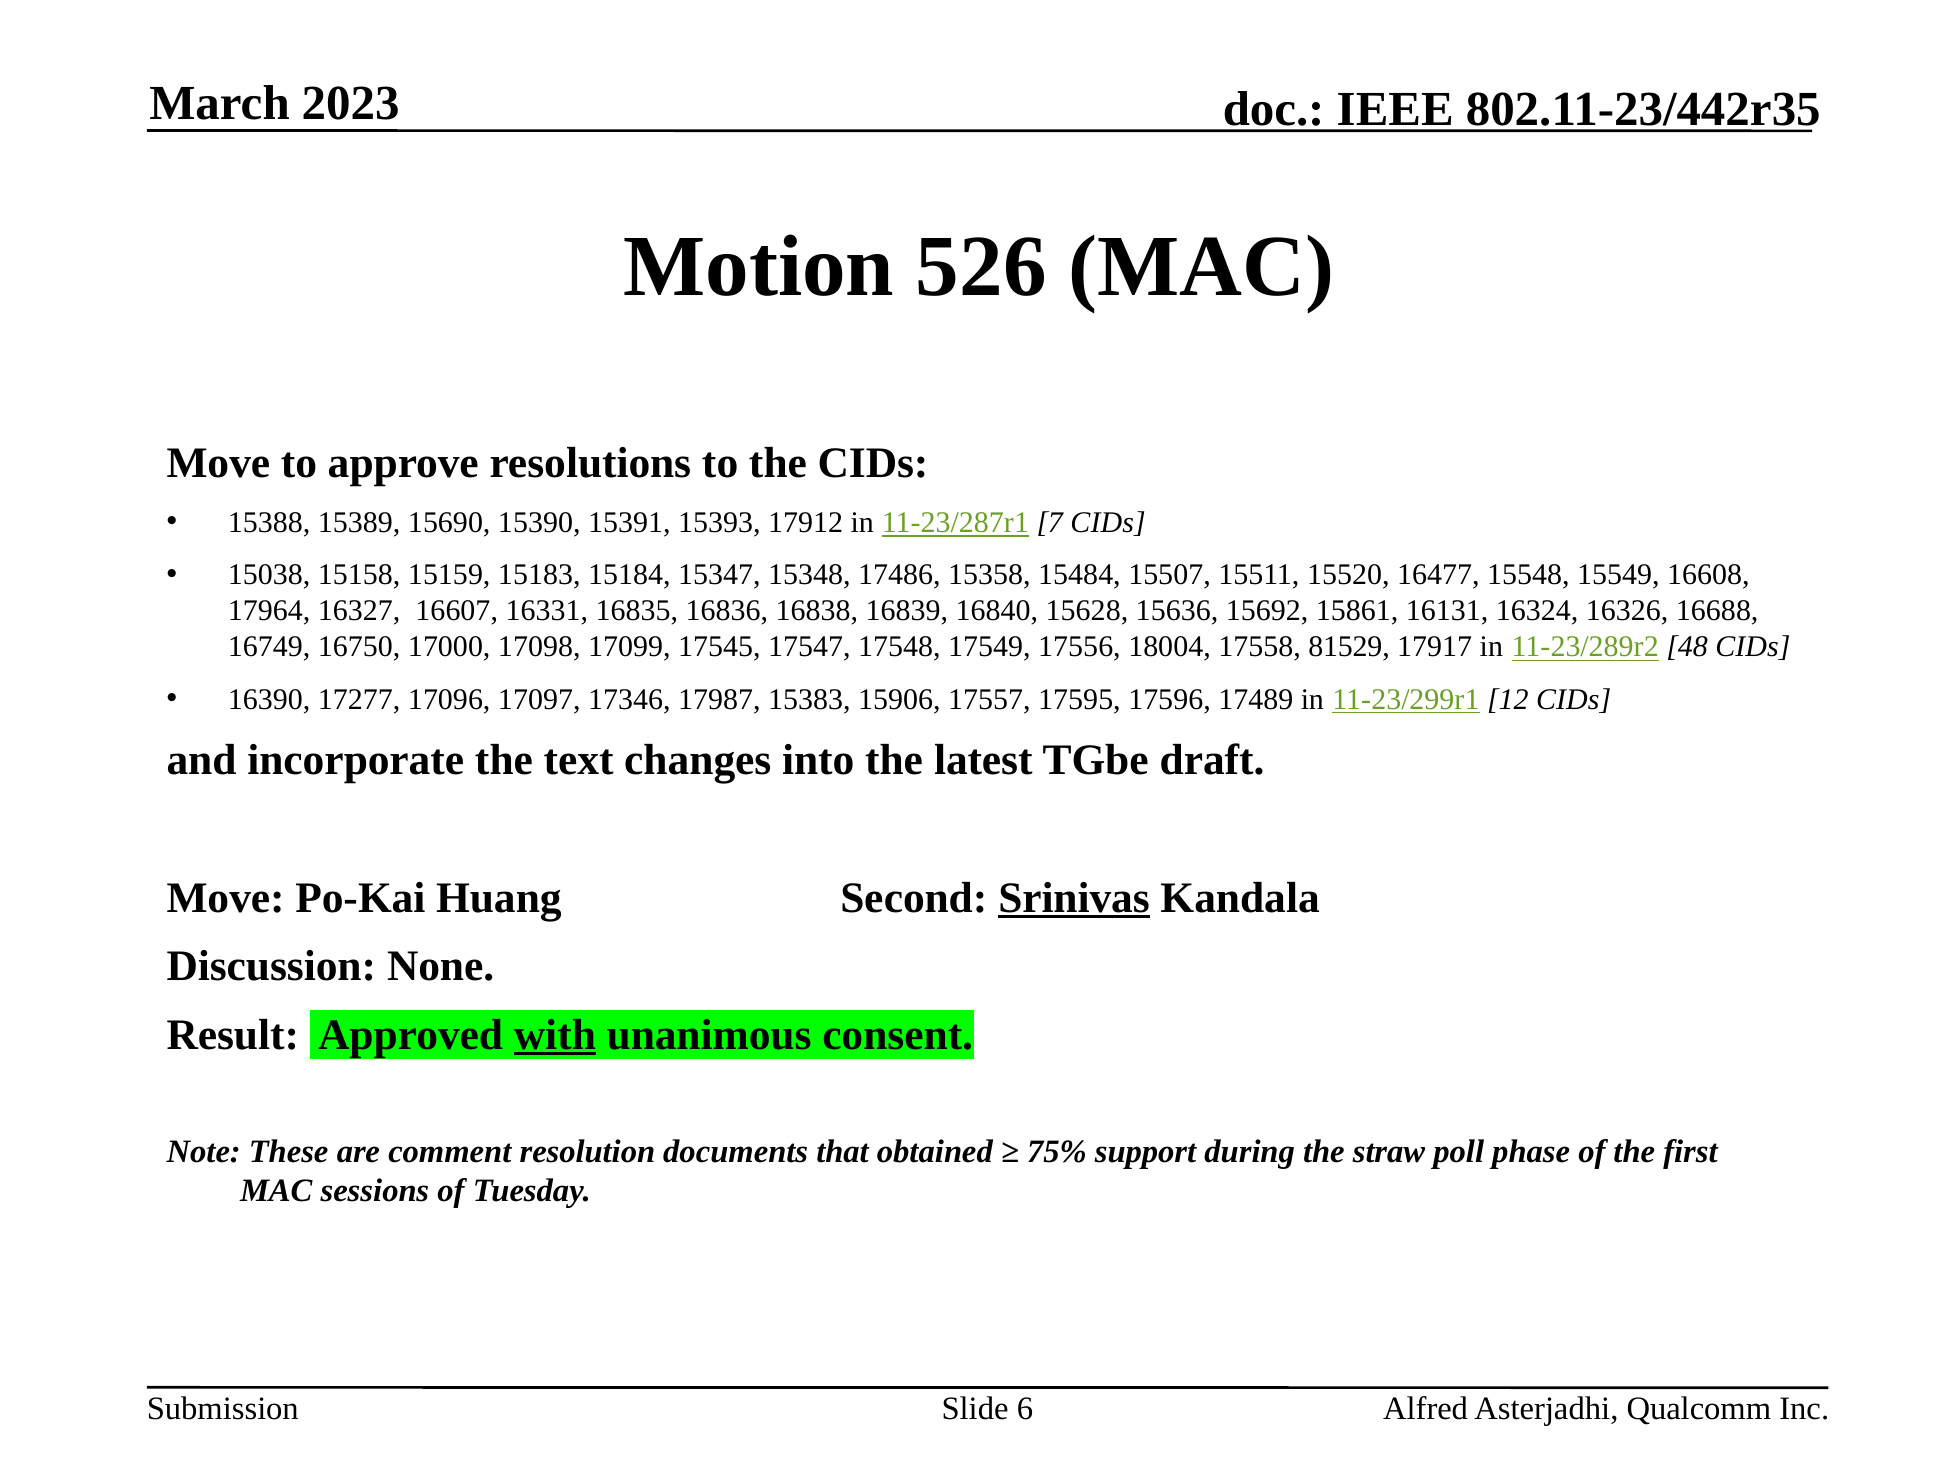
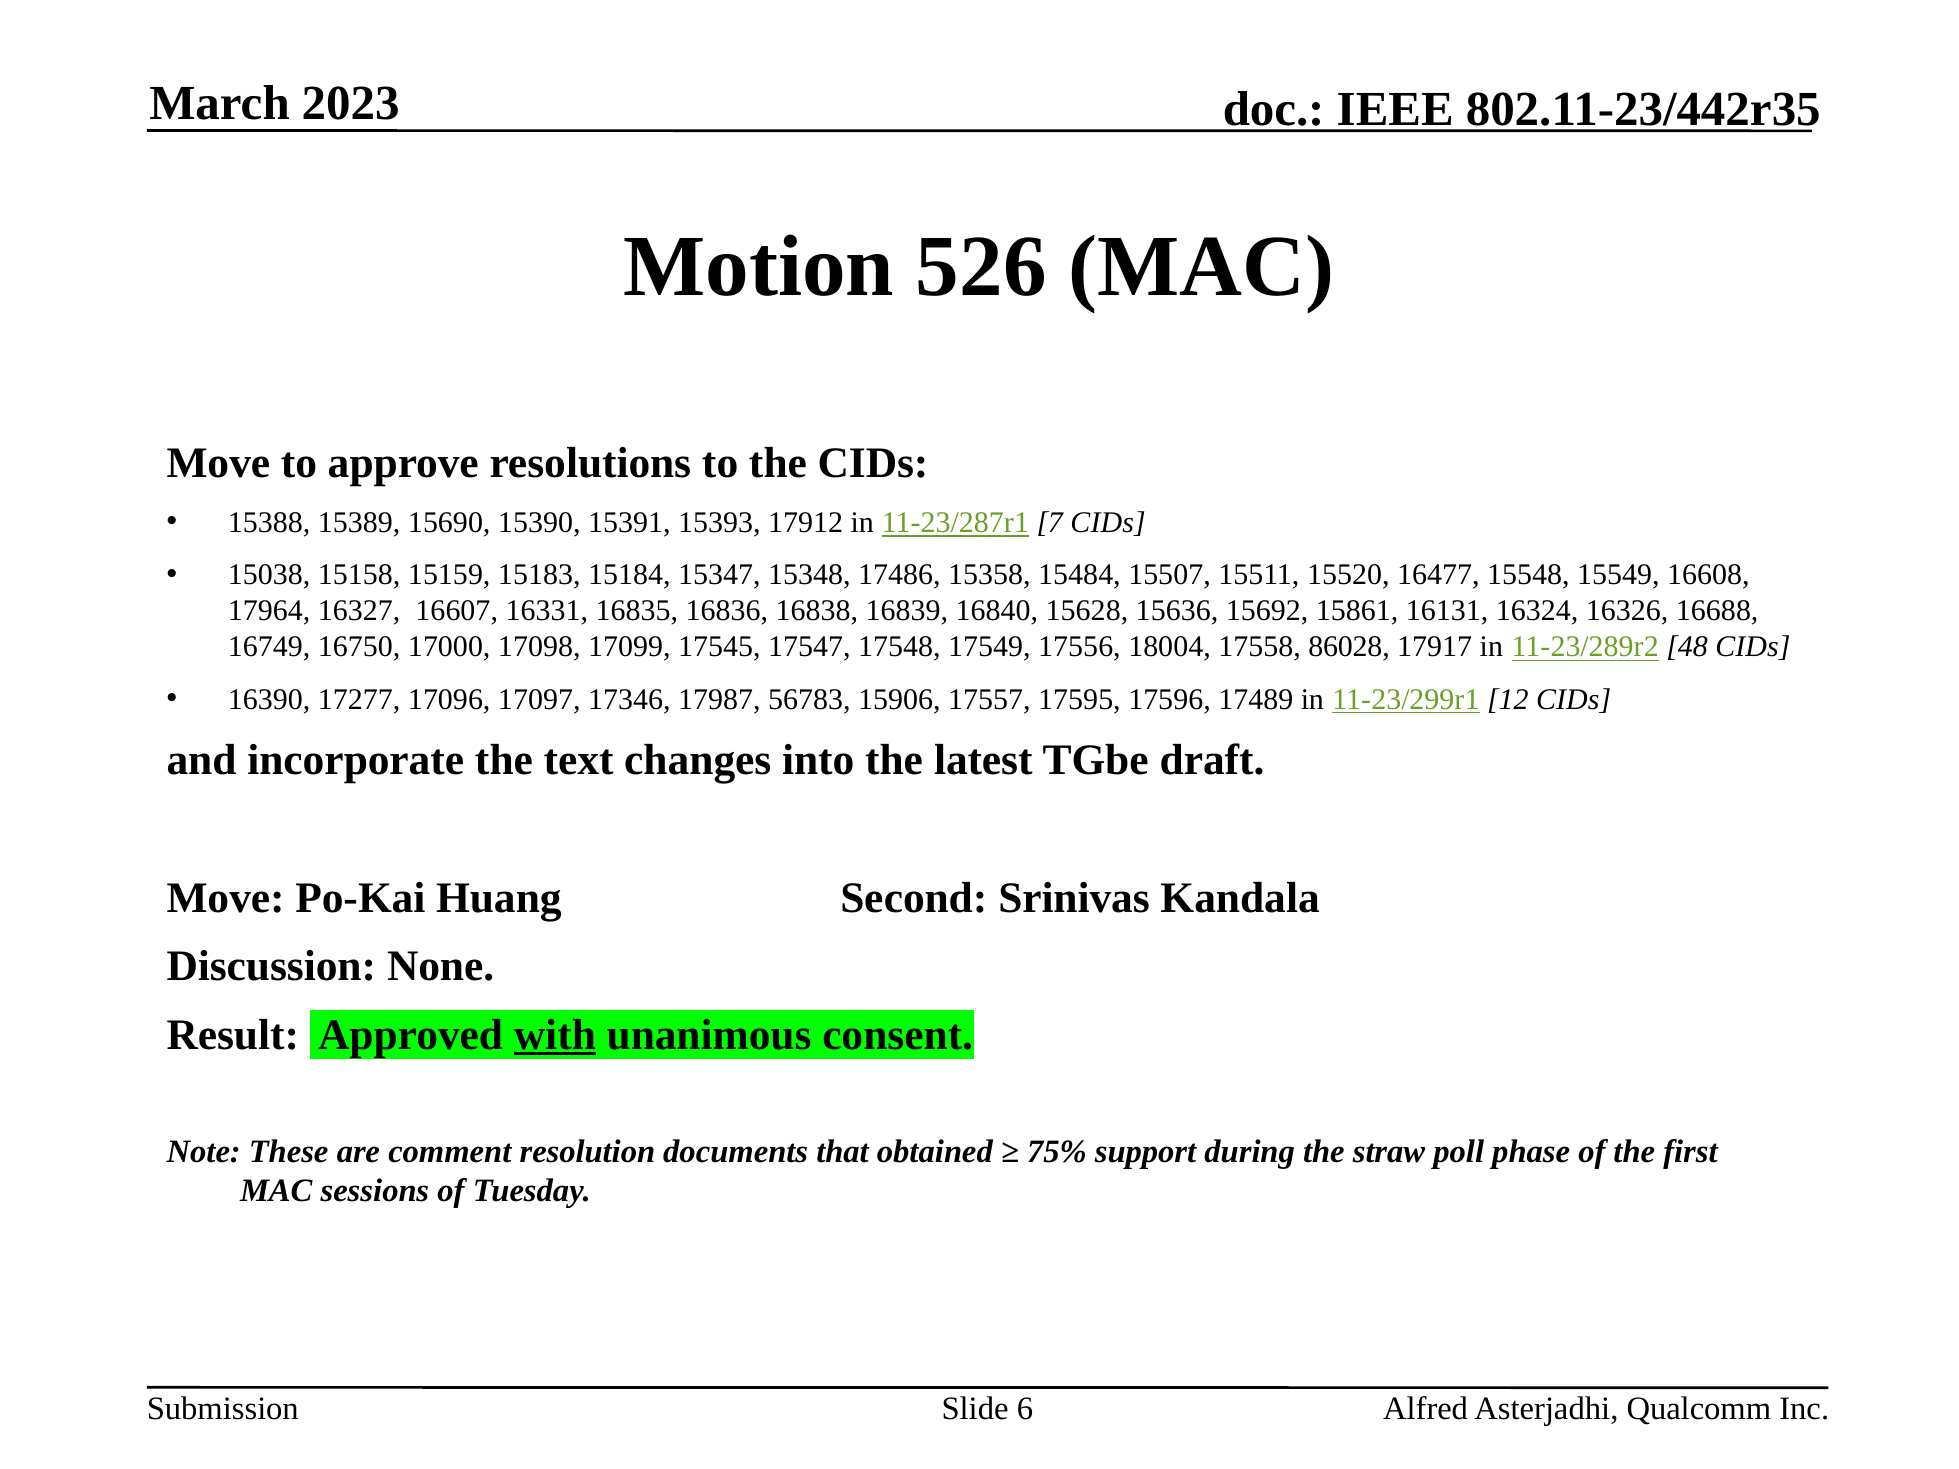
81529: 81529 -> 86028
15383: 15383 -> 56783
Srinivas underline: present -> none
